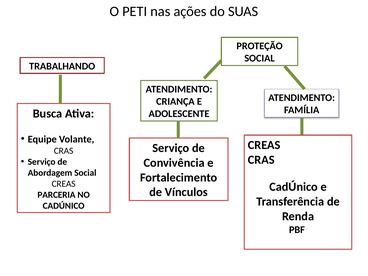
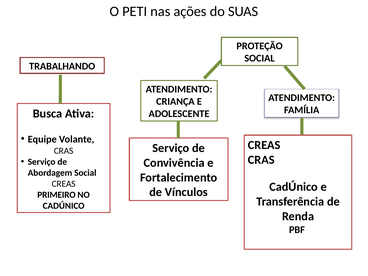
PARCERIA: PARCERIA -> PRIMEIRO
